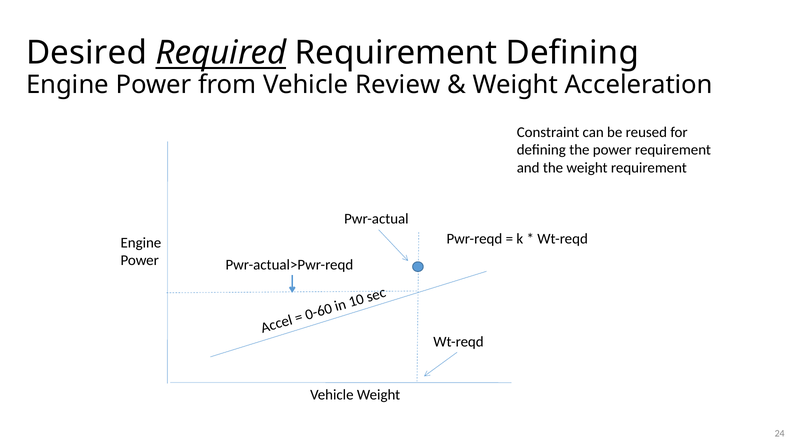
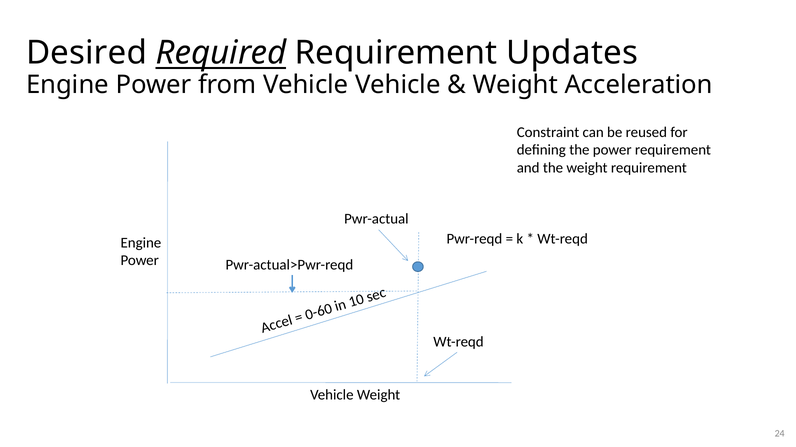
Requirement Defining: Defining -> Updates
Vehicle Review: Review -> Vehicle
